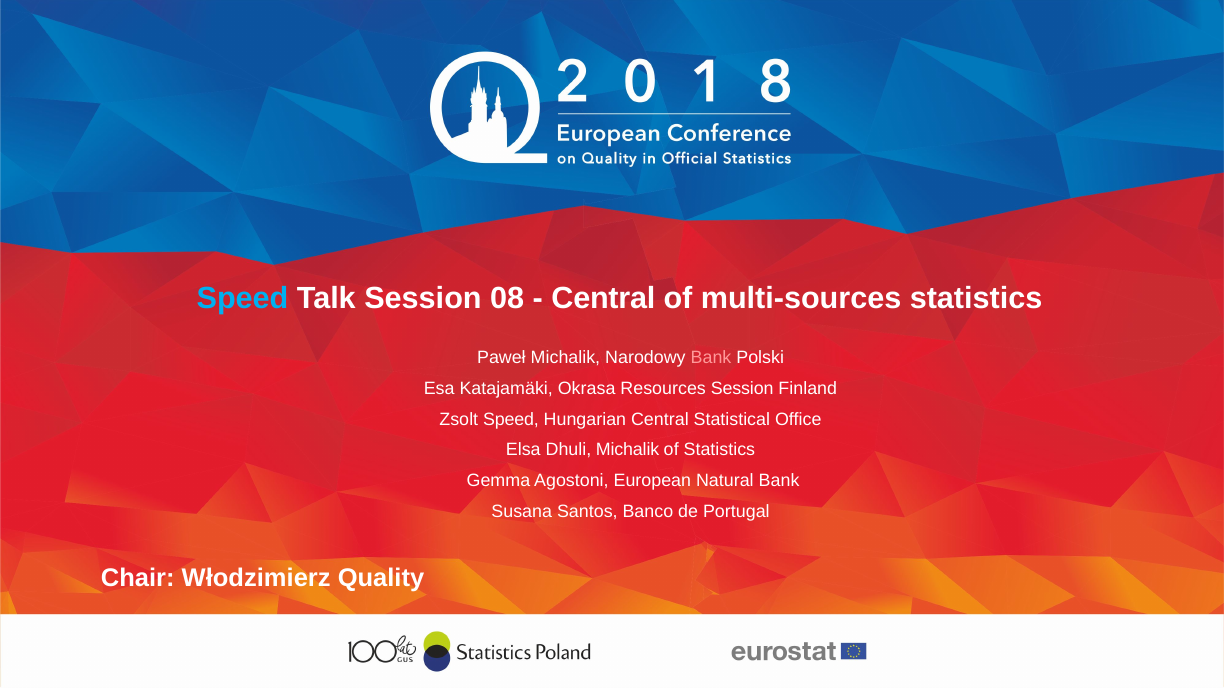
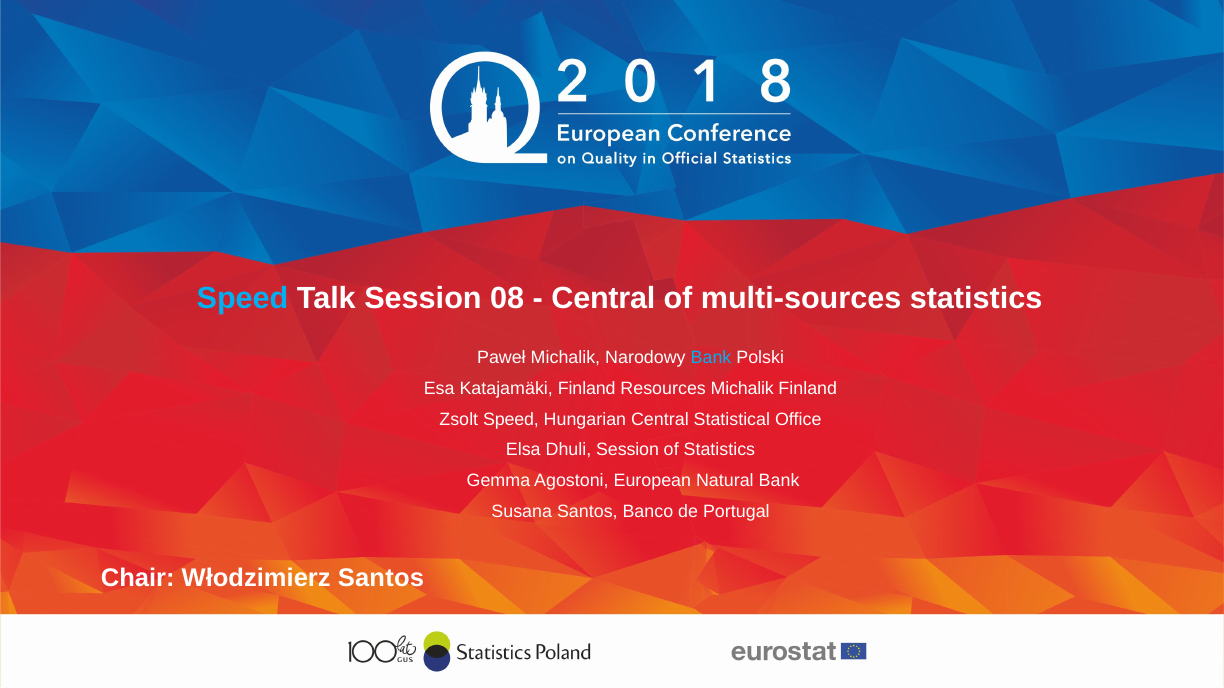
Bank at (711, 358) colour: pink -> light blue
Katajamäki Okrasa: Okrasa -> Finland
Resources Session: Session -> Michalik
Dhuli Michalik: Michalik -> Session
Włodzimierz Quality: Quality -> Santos
